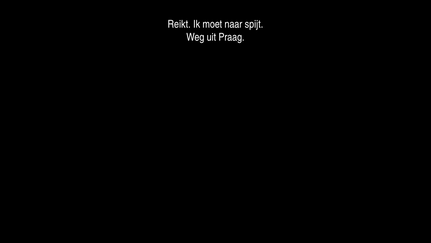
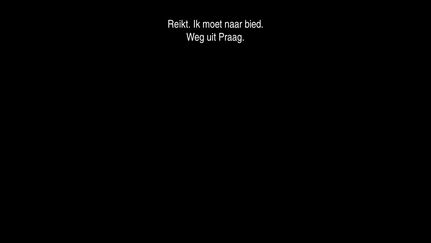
spijt: spijt -> bied
